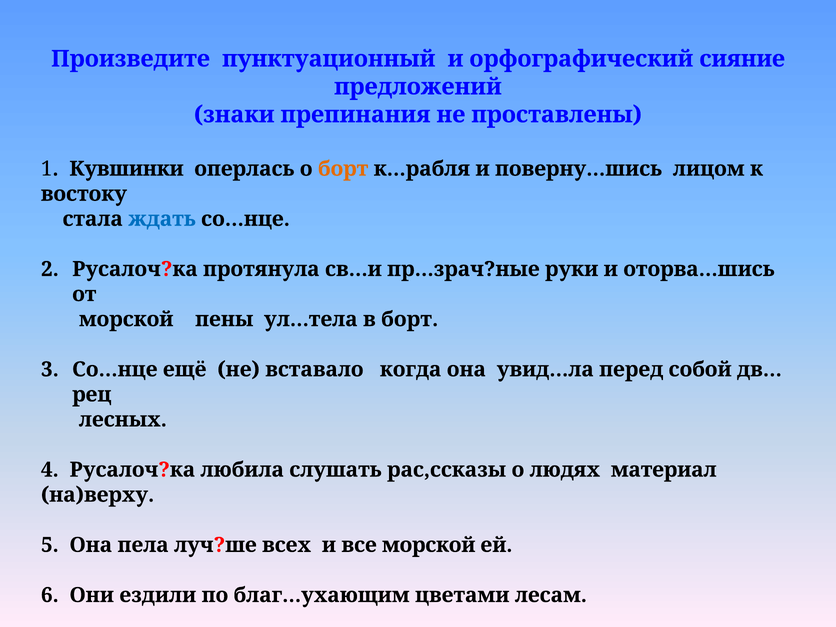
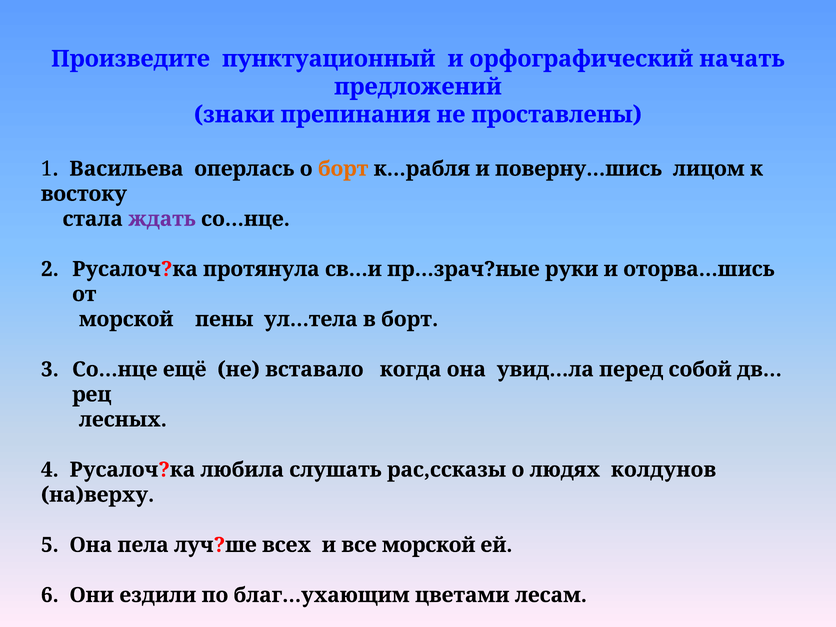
сияние: сияние -> начать
Кувшинки: Кувшинки -> Васильева
ждать colour: blue -> purple
материал: материал -> колдунов
